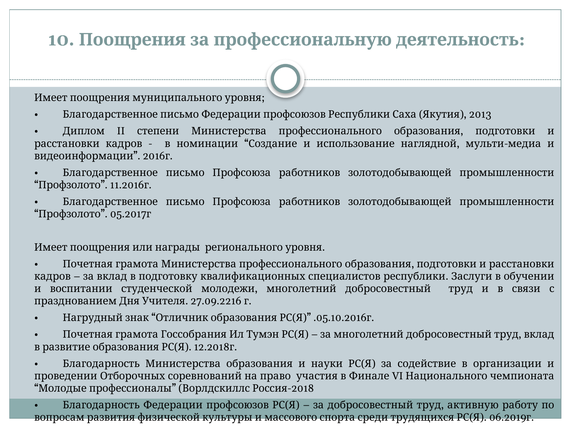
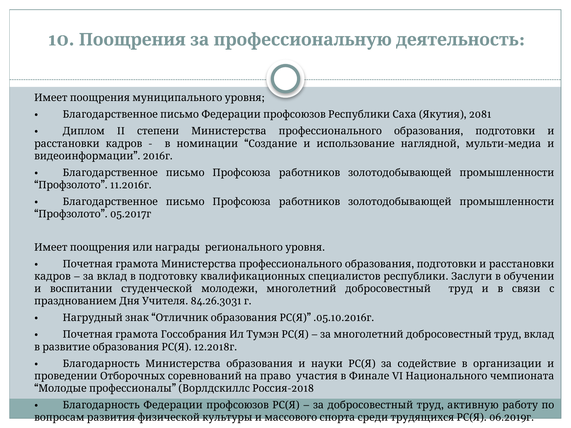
2013: 2013 -> 2081
27.09.2216: 27.09.2216 -> 84.26.3031
